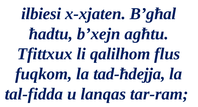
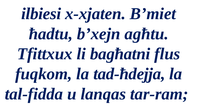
B’għal: B’għal -> B’miet
qalilhom: qalilhom -> bagħatni
